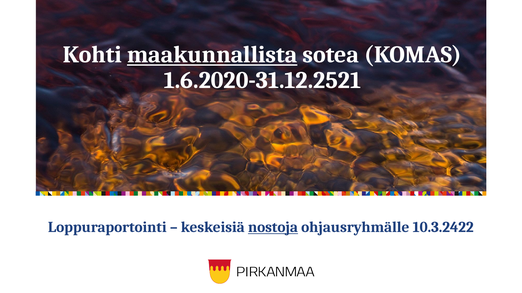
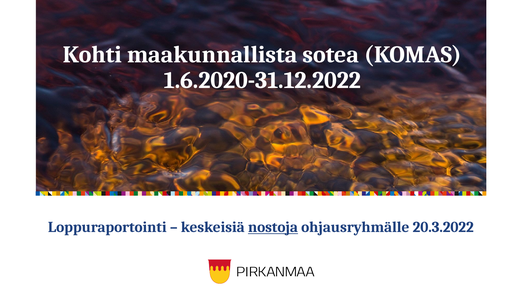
maakunnallista underline: present -> none
1.6.2020-31.12.2521: 1.6.2020-31.12.2521 -> 1.6.2020-31.12.2022
10.3.2422: 10.3.2422 -> 20.3.2022
